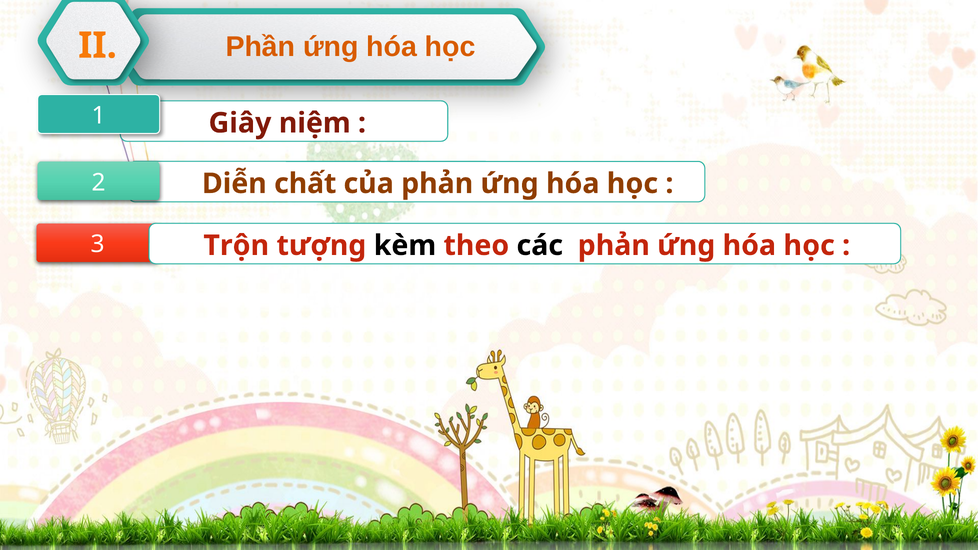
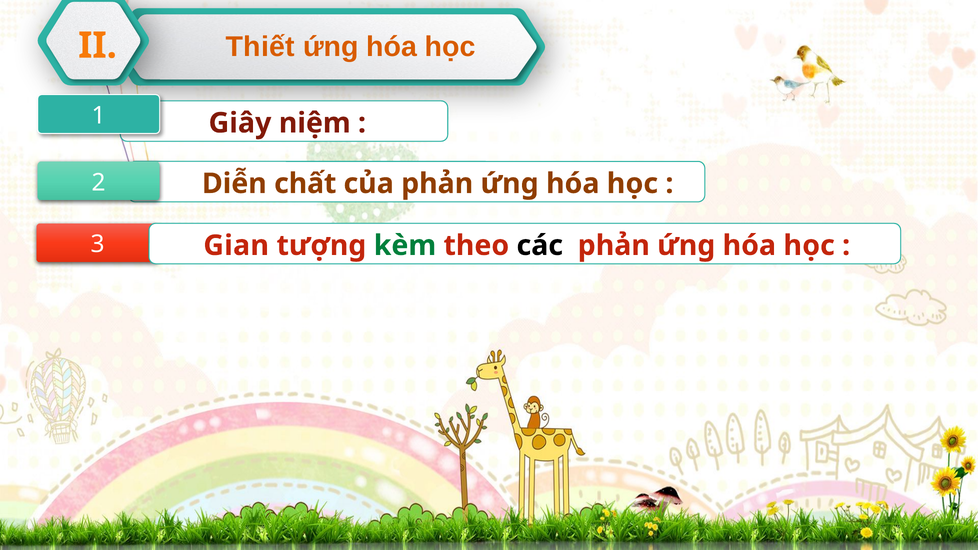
Phần: Phần -> Thiết
Trộn: Trộn -> Gian
kèm colour: black -> green
